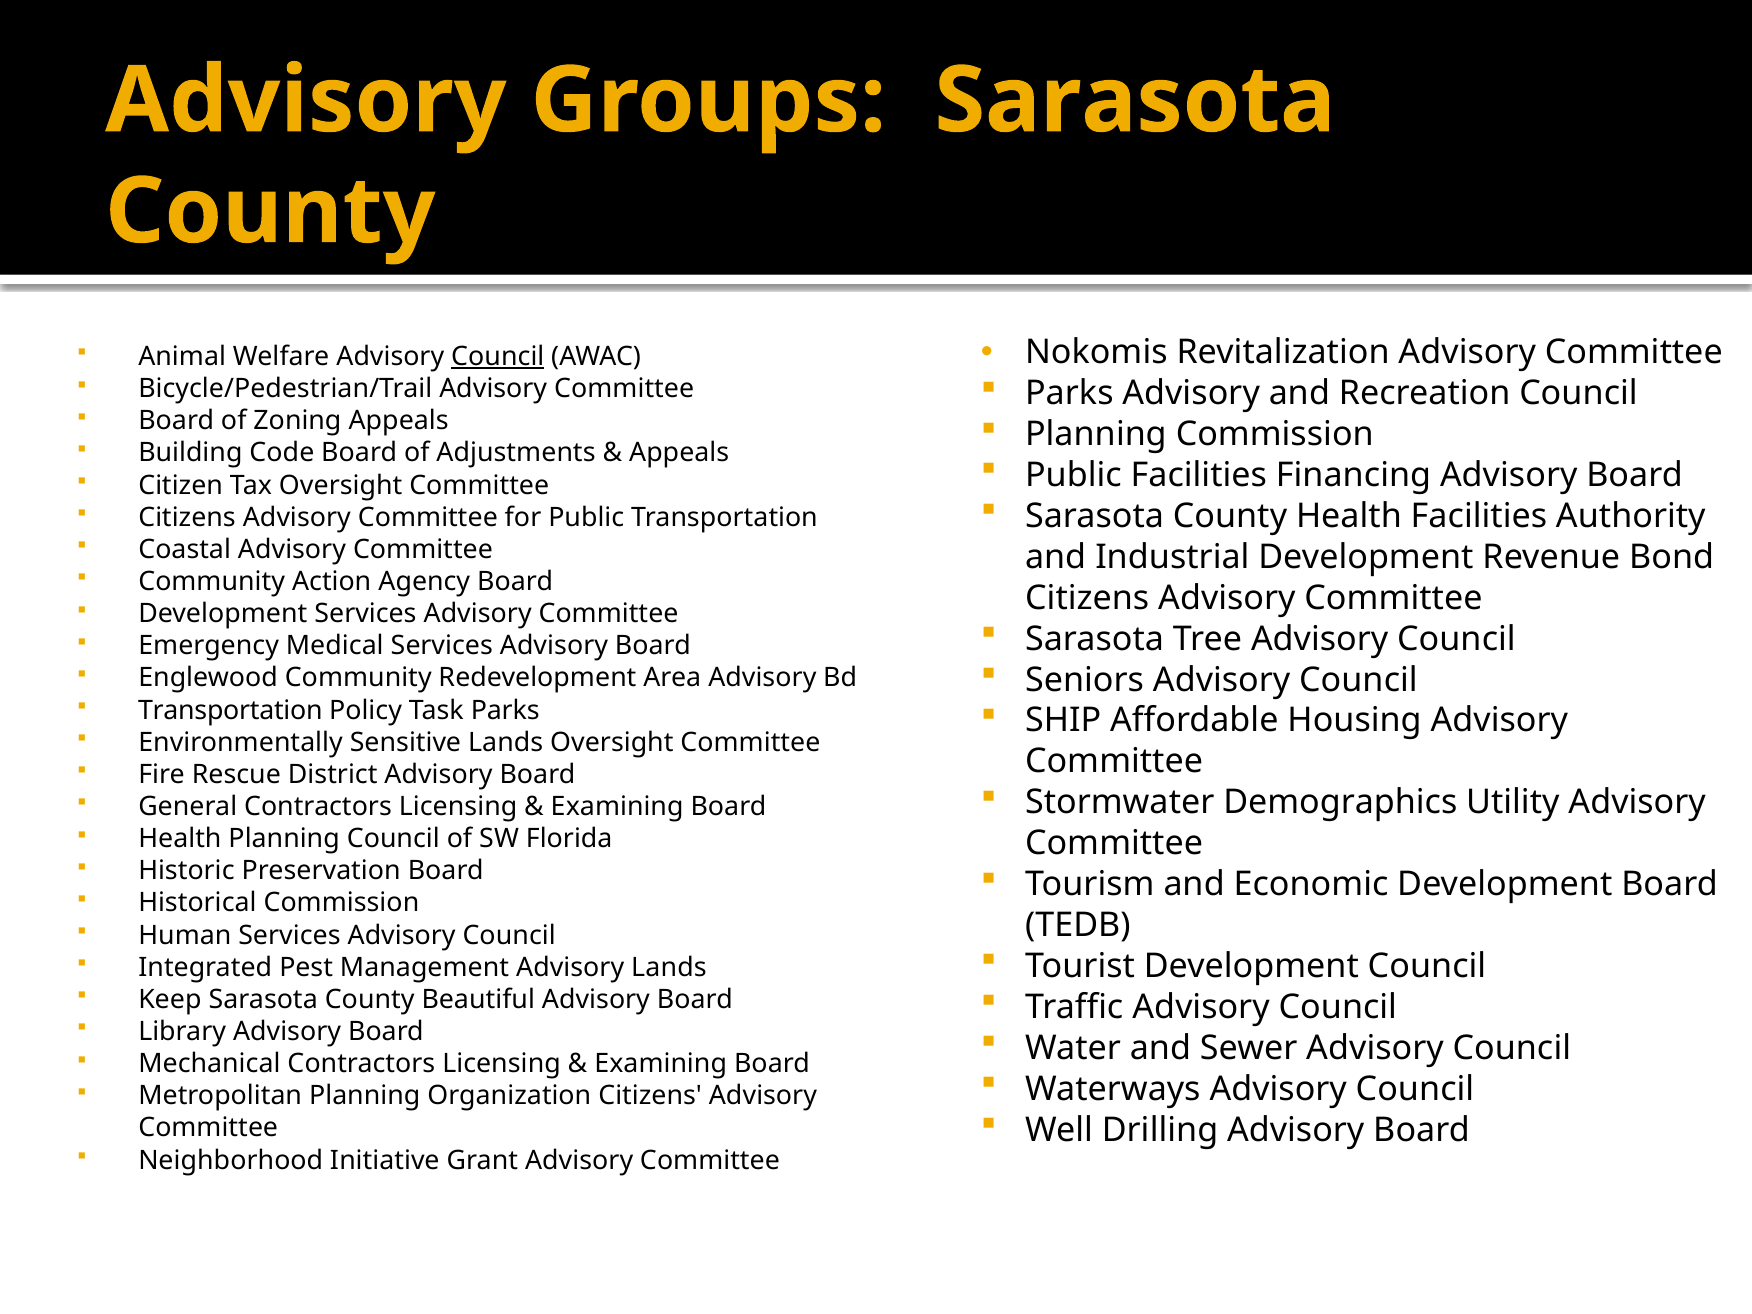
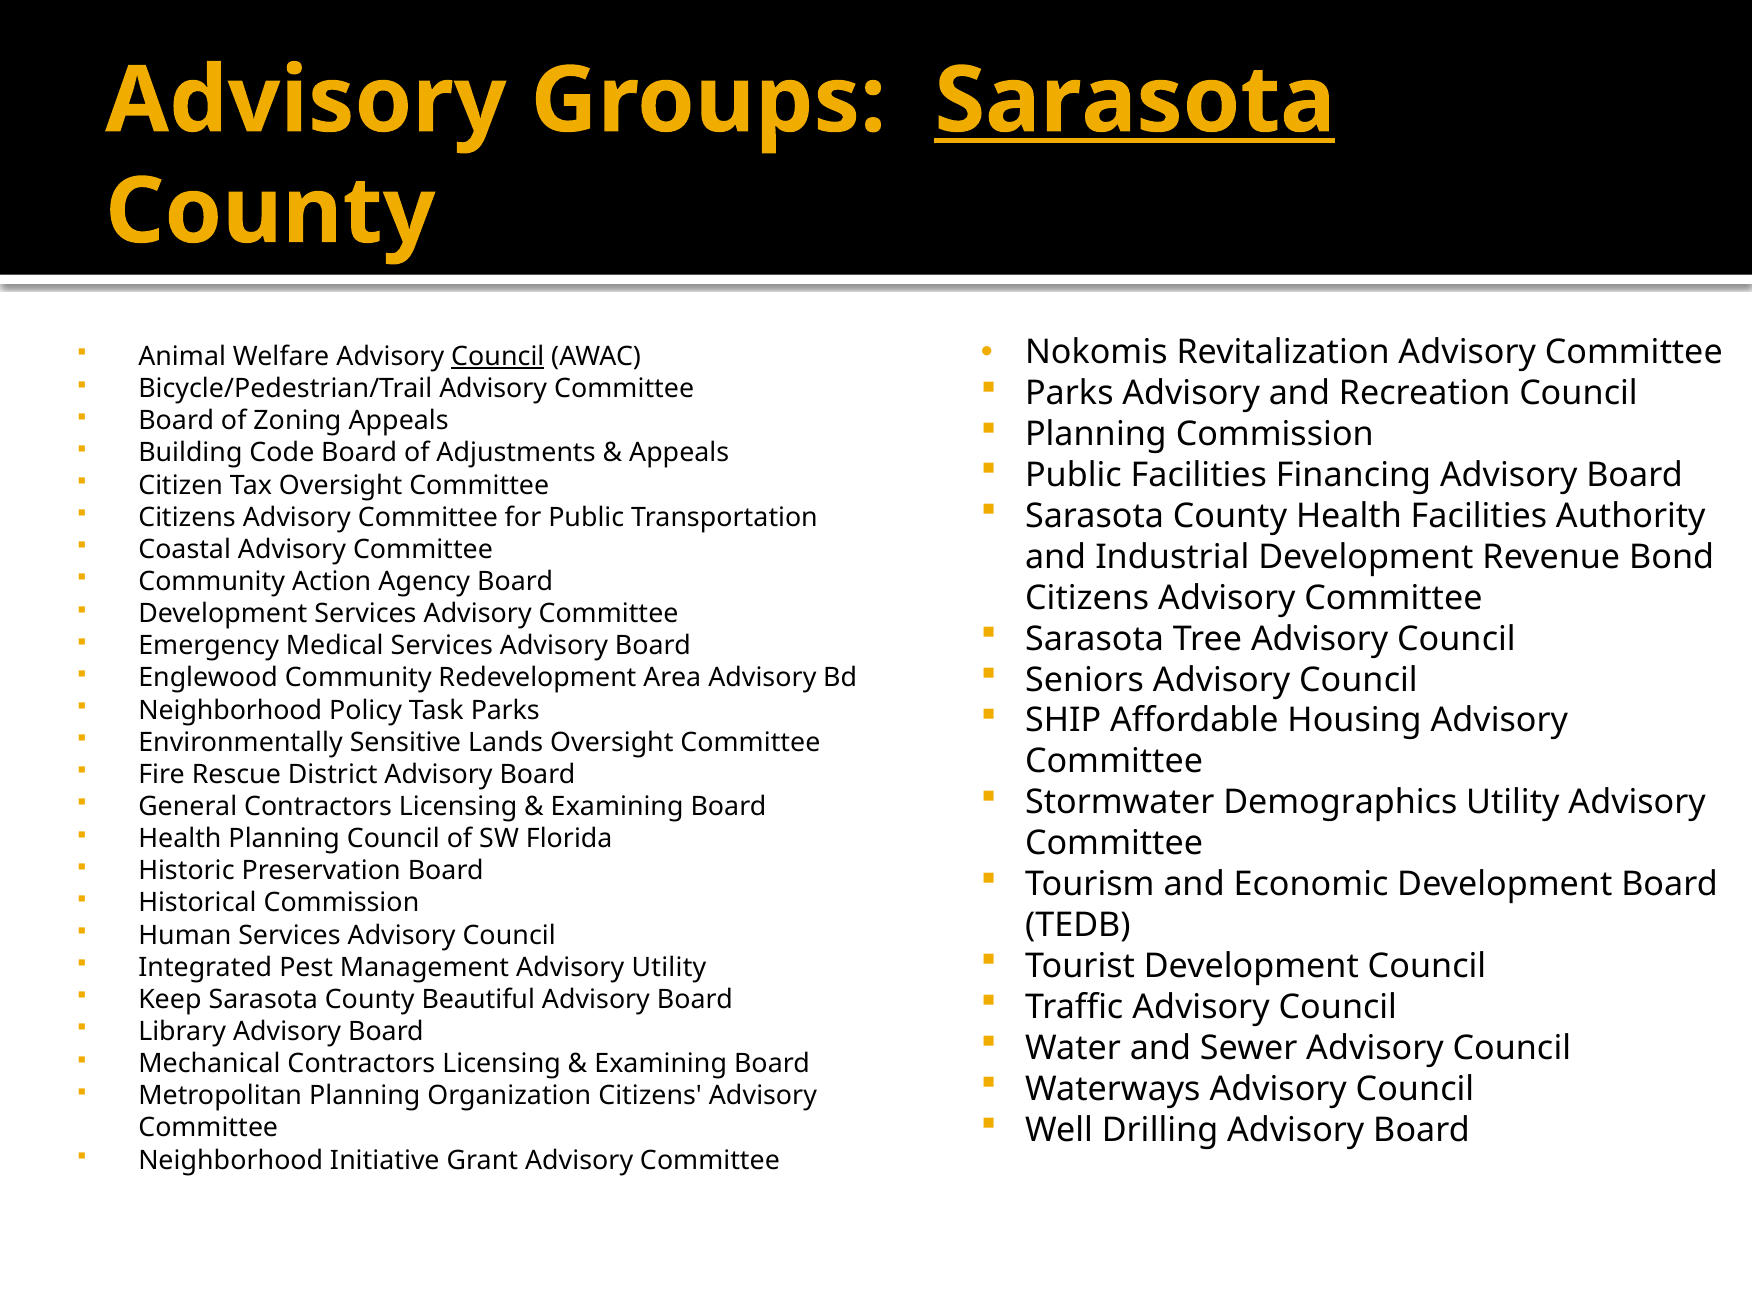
Sarasota at (1135, 101) underline: none -> present
Transportation at (230, 710): Transportation -> Neighborhood
Advisory Lands: Lands -> Utility
